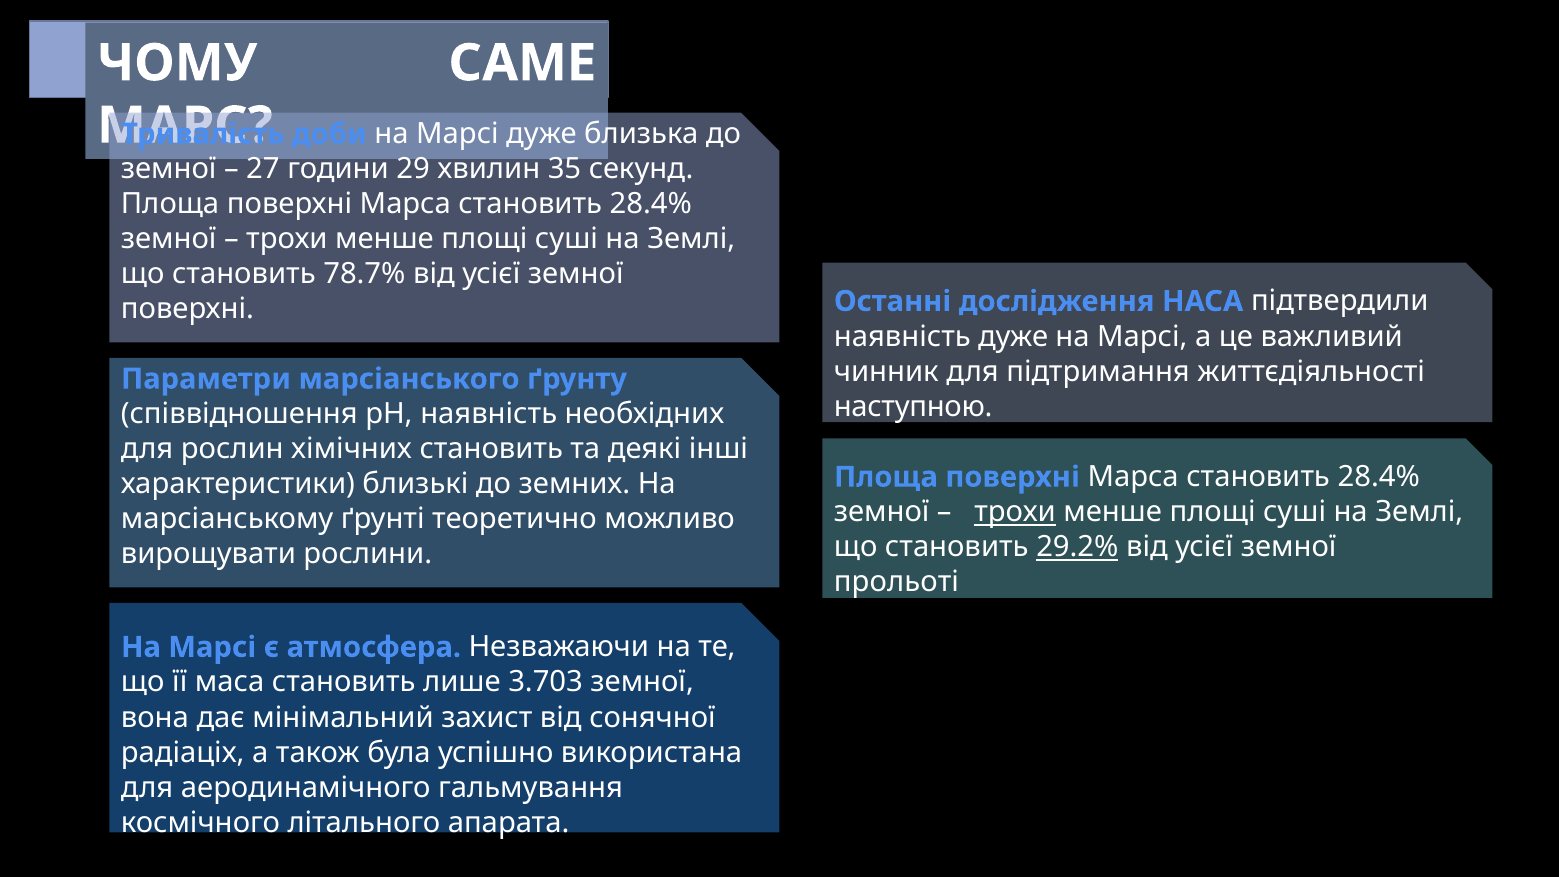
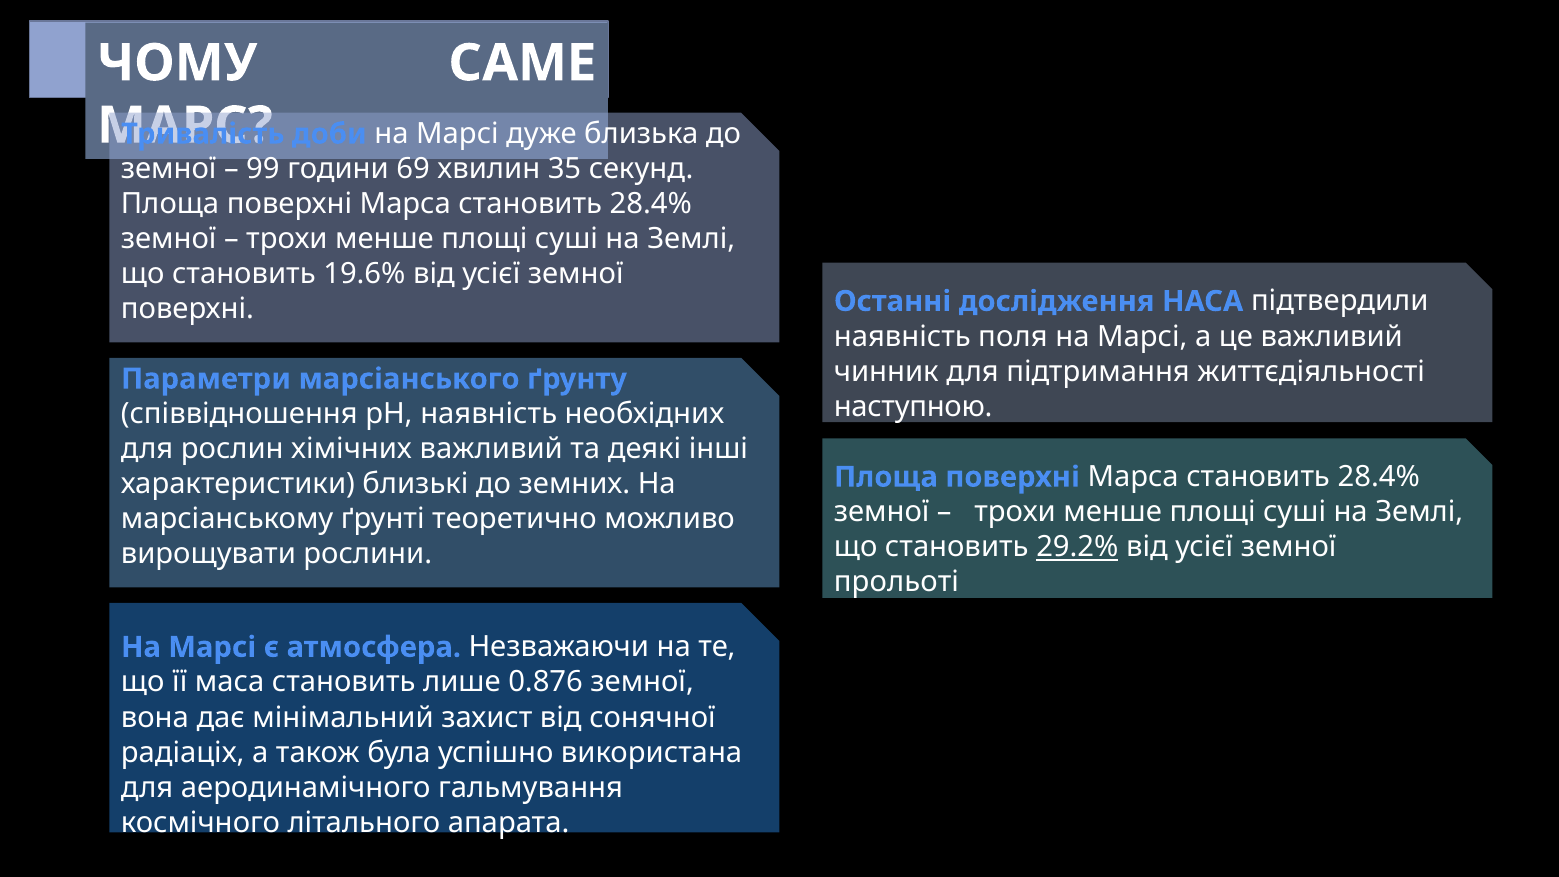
27: 27 -> 99
29: 29 -> 69
78.7%: 78.7% -> 19.6%
наявність дуже: дуже -> поля
хімічних становить: становить -> важливий
трохи at (1015, 512) underline: present -> none
3.703: 3.703 -> 0.876
